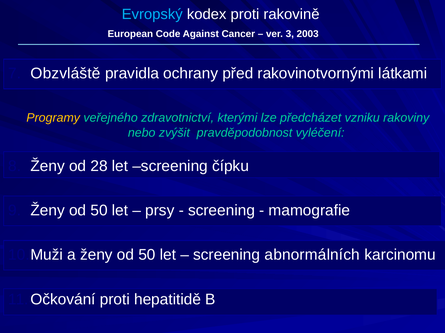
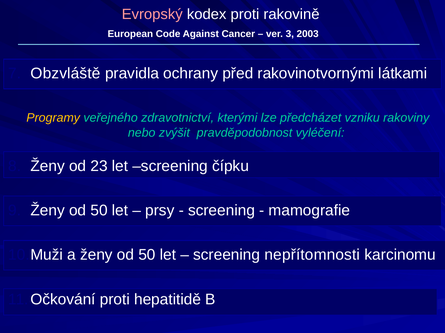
Evropský colour: light blue -> pink
28: 28 -> 23
abnormálních: abnormálních -> nepřítomnosti
